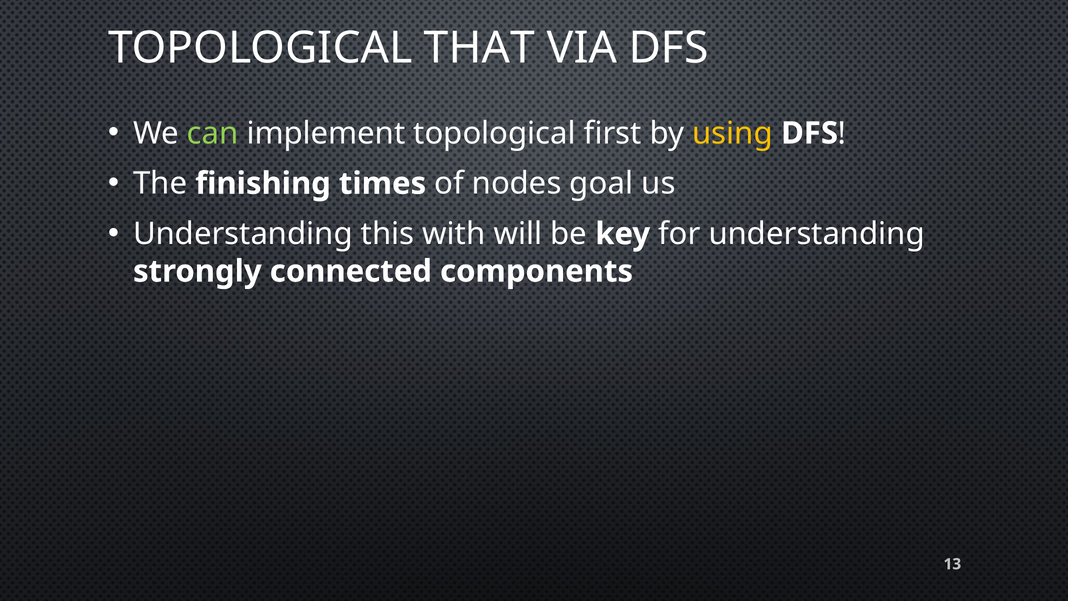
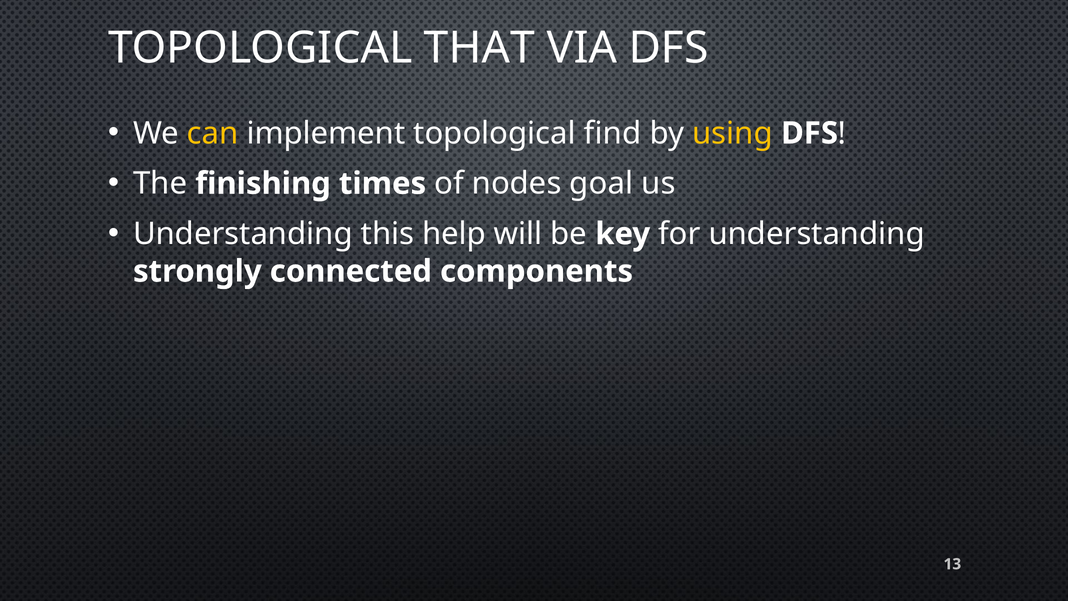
can colour: light green -> yellow
first: first -> find
with: with -> help
